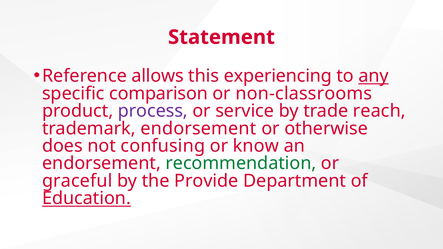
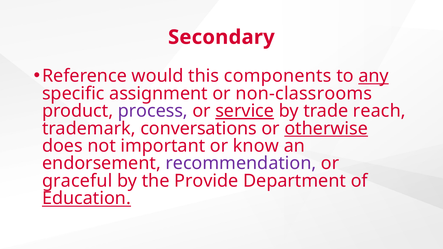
Statement: Statement -> Secondary
allows: allows -> would
experiencing: experiencing -> components
comparison: comparison -> assignment
service underline: none -> present
trademark endorsement: endorsement -> conversations
otherwise underline: none -> present
confusing: confusing -> important
recommendation colour: green -> purple
